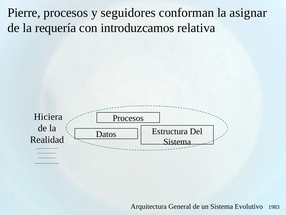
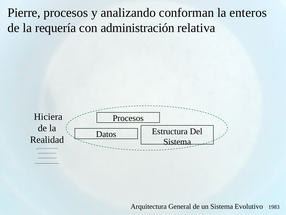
seguidores: seguidores -> analizando
asignar: asignar -> enteros
introduzcamos: introduzcamos -> administración
